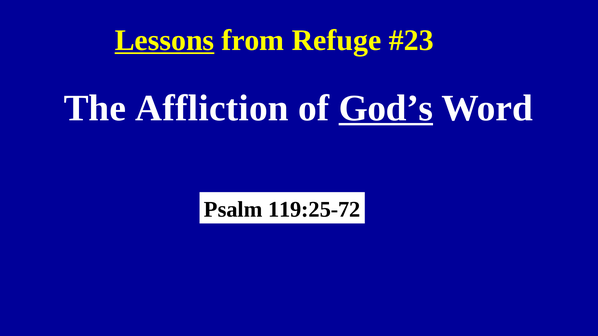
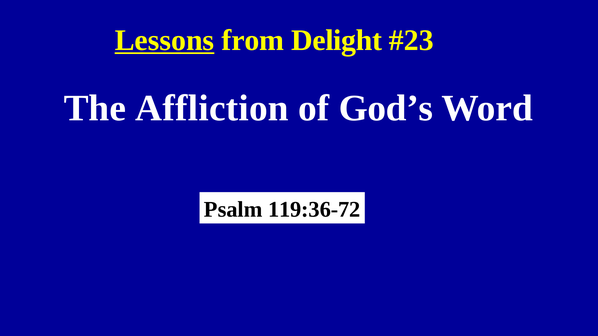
Refuge: Refuge -> Delight
God’s underline: present -> none
119:25-72: 119:25-72 -> 119:36-72
